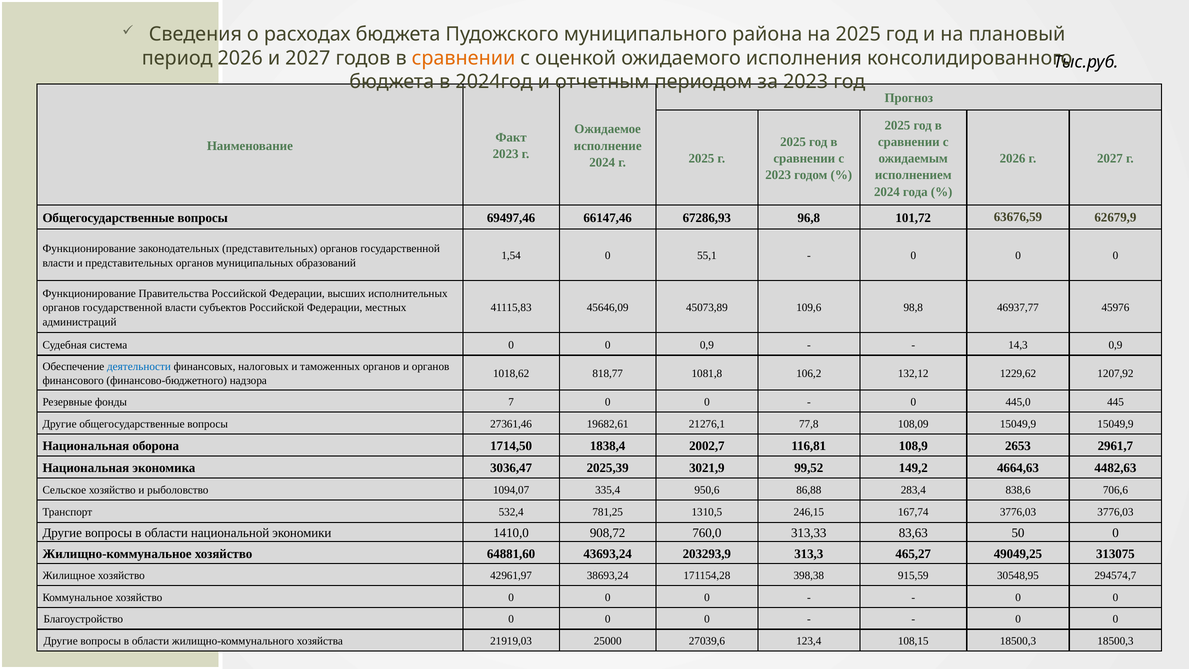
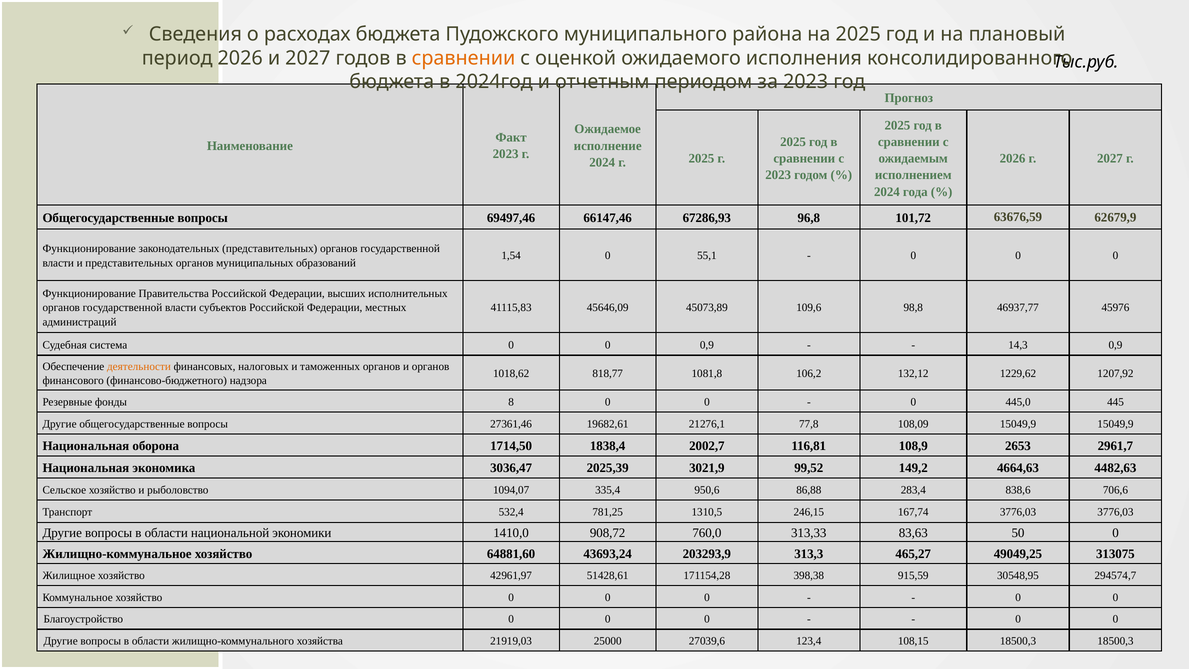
деятельности colour: blue -> orange
7: 7 -> 8
38693,24: 38693,24 -> 51428,61
